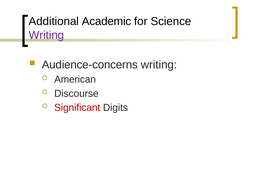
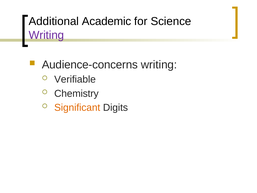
American: American -> Verifiable
Discourse: Discourse -> Chemistry
Significant colour: red -> orange
